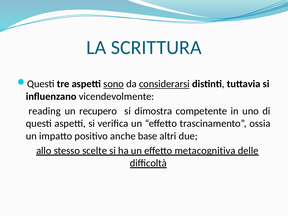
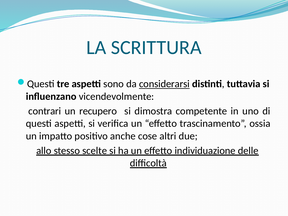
sono underline: present -> none
reading: reading -> contrari
base: base -> cose
metacognitiva: metacognitiva -> individuazione
